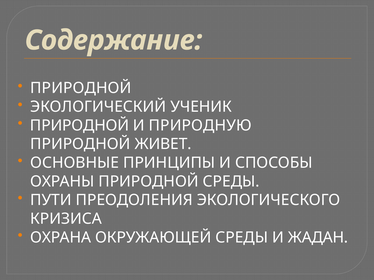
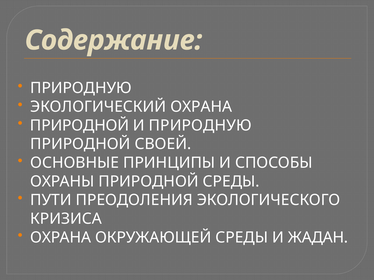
ПРИРОДНОЙ at (81, 88): ПРИРОДНОЙ -> ПРИРОДНУЮ
ЭКОЛОГИЧЕСКИЙ УЧЕНИК: УЧЕНИК -> ОХРАНА
ЖИВЕТ: ЖИВЕТ -> СВОЕЙ
